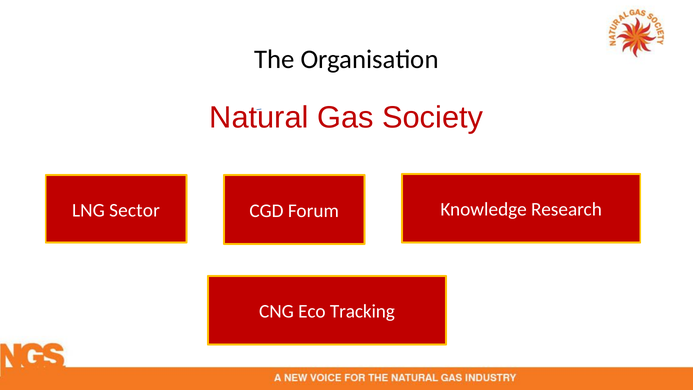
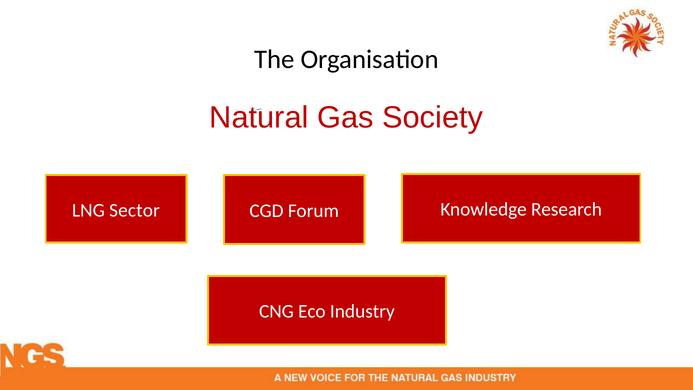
Tracking: Tracking -> Industry
